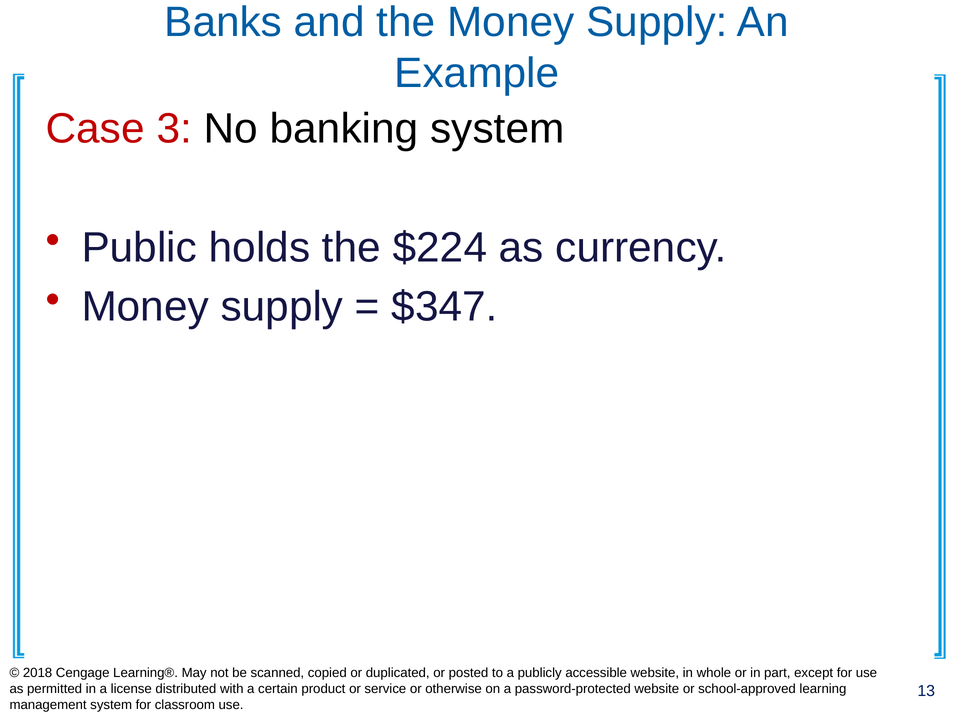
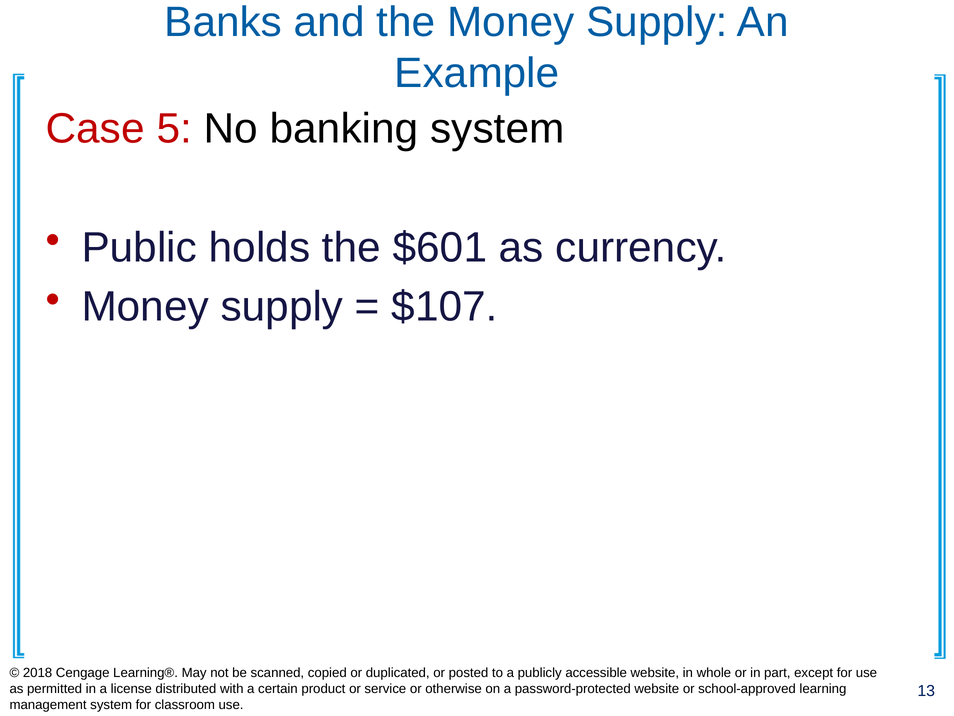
3: 3 -> 5
$224: $224 -> $601
$347: $347 -> $107
